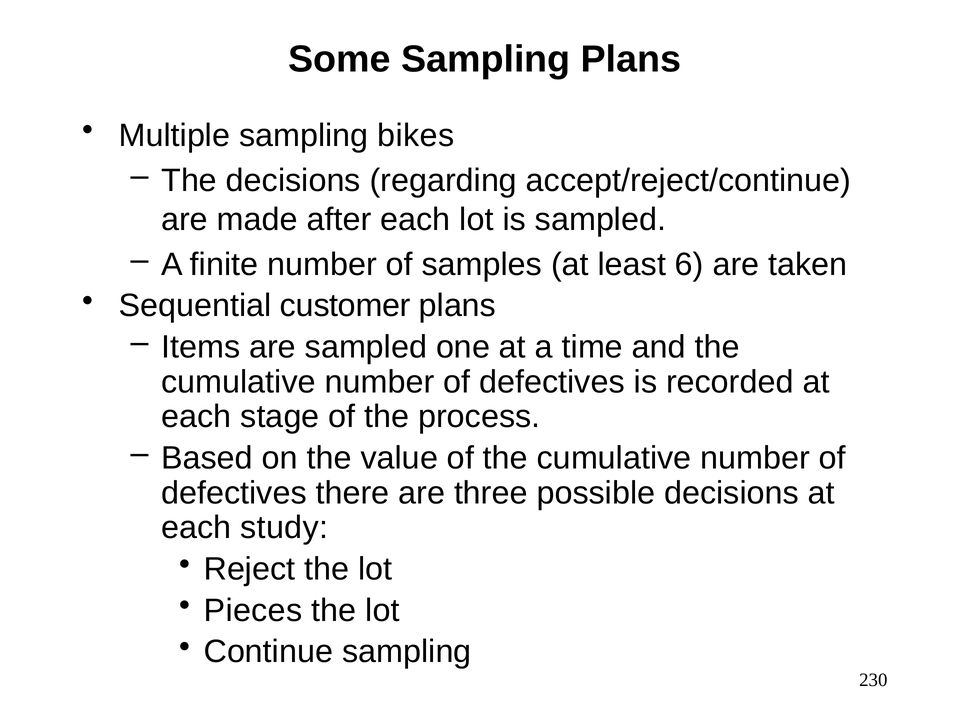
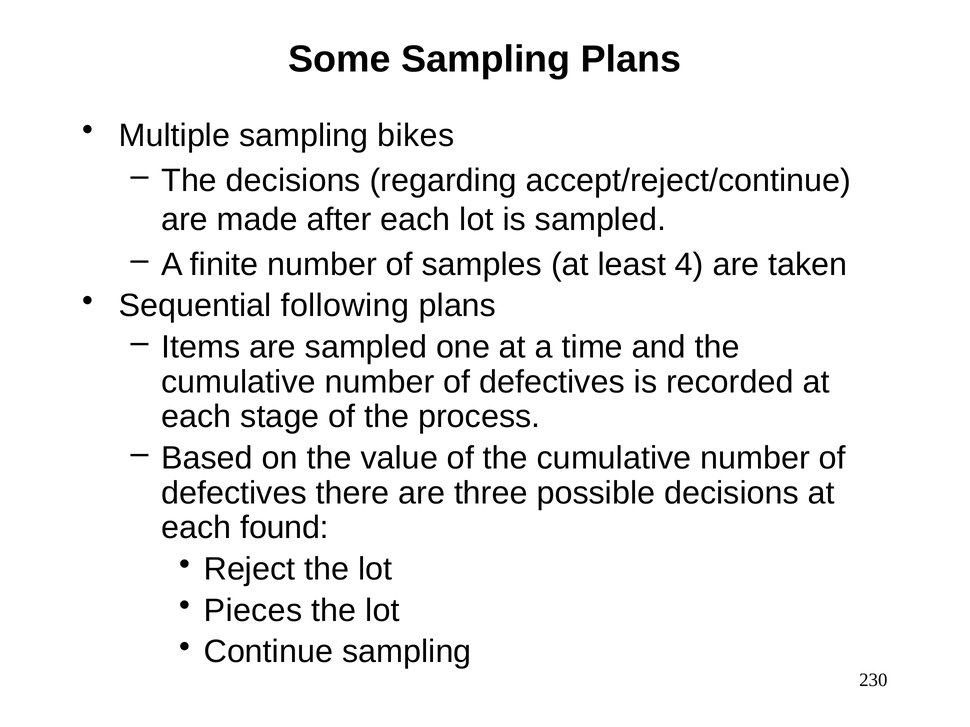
6: 6 -> 4
customer: customer -> following
study: study -> found
